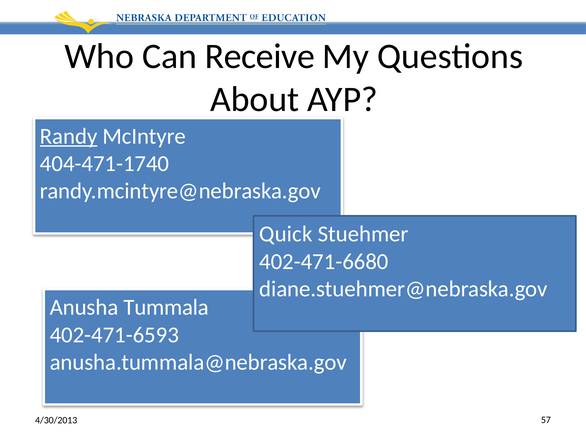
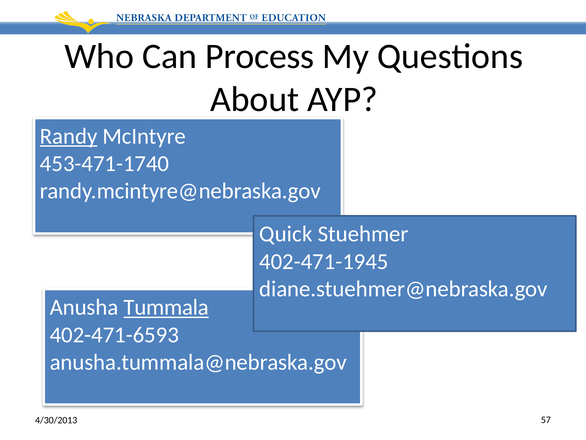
Receive: Receive -> Process
404-471-1740: 404-471-1740 -> 453-471-1740
402-471-6680: 402-471-6680 -> 402-471-1945
Tummala underline: none -> present
